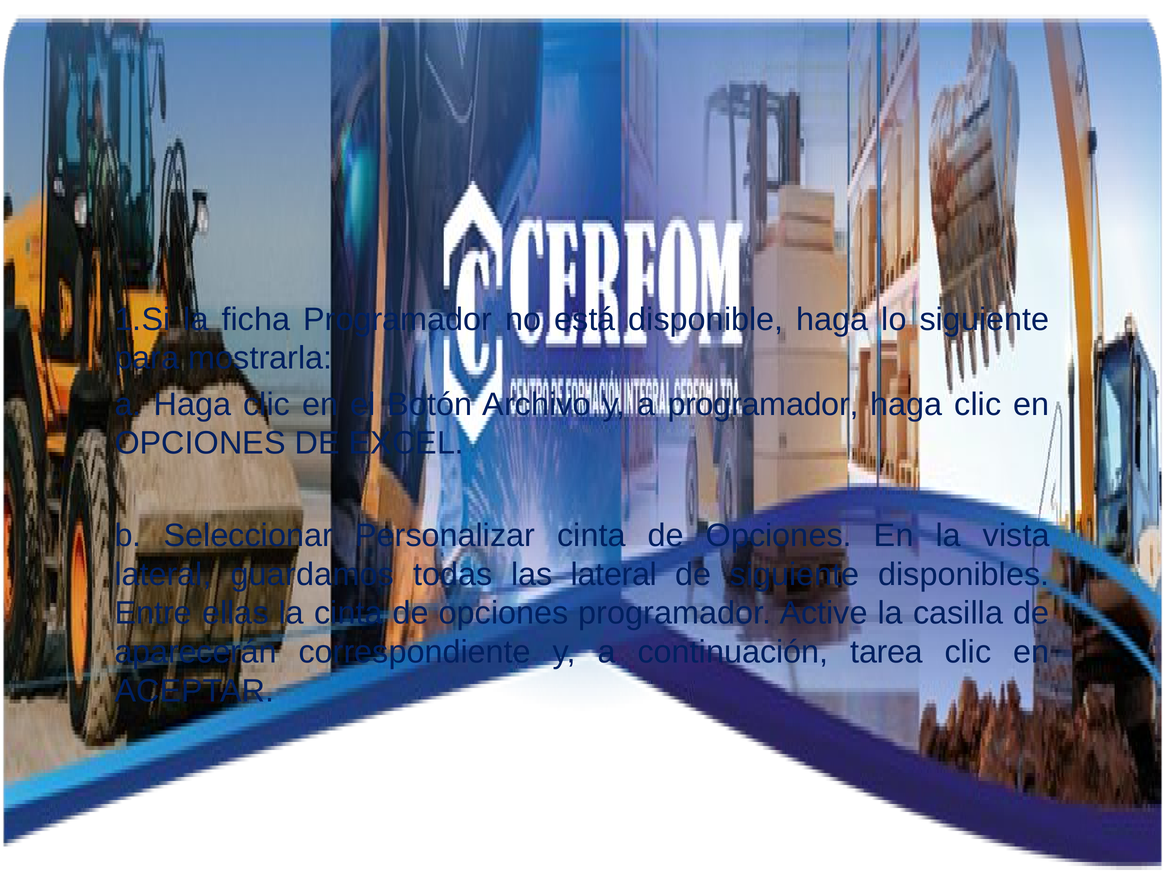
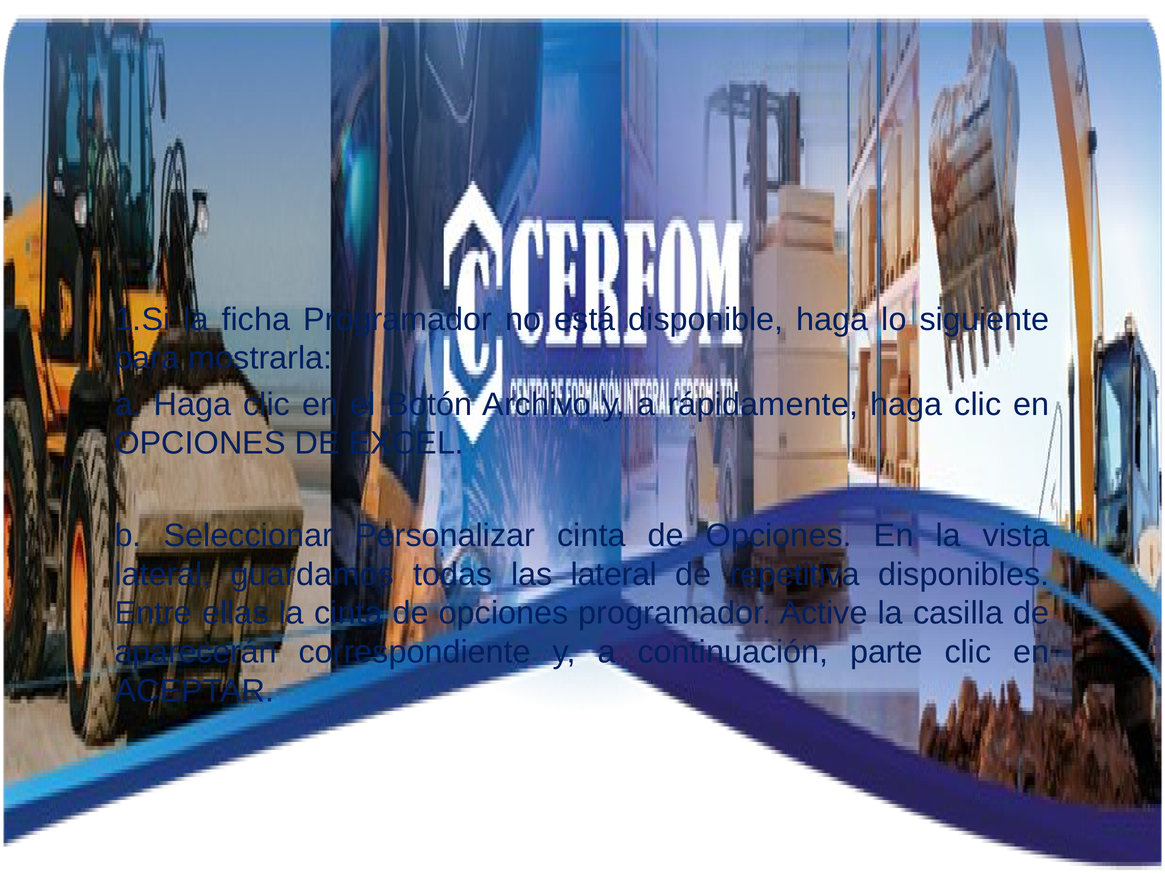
a programador: programador -> rápidamente
de siguiente: siguiente -> repetitiva
tarea: tarea -> parte
